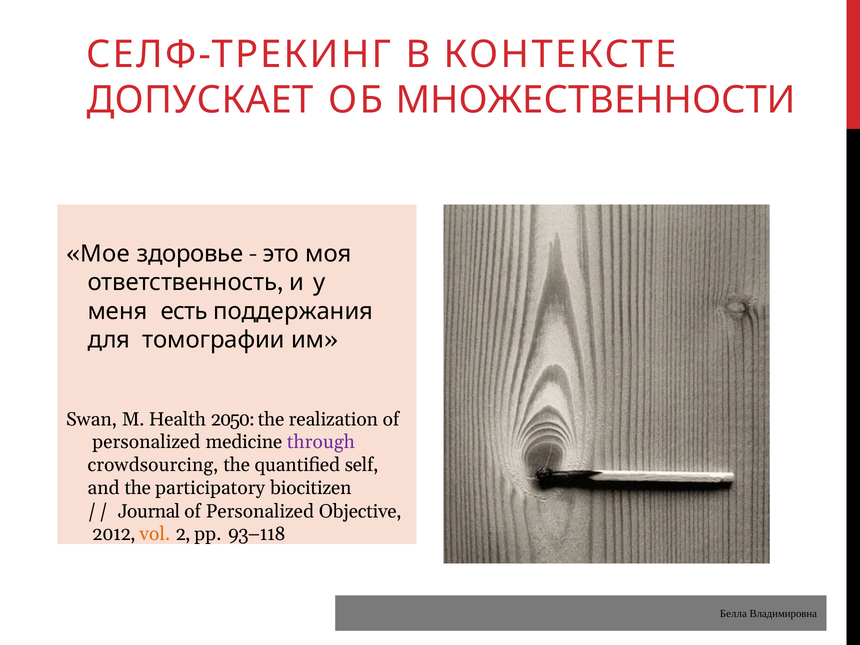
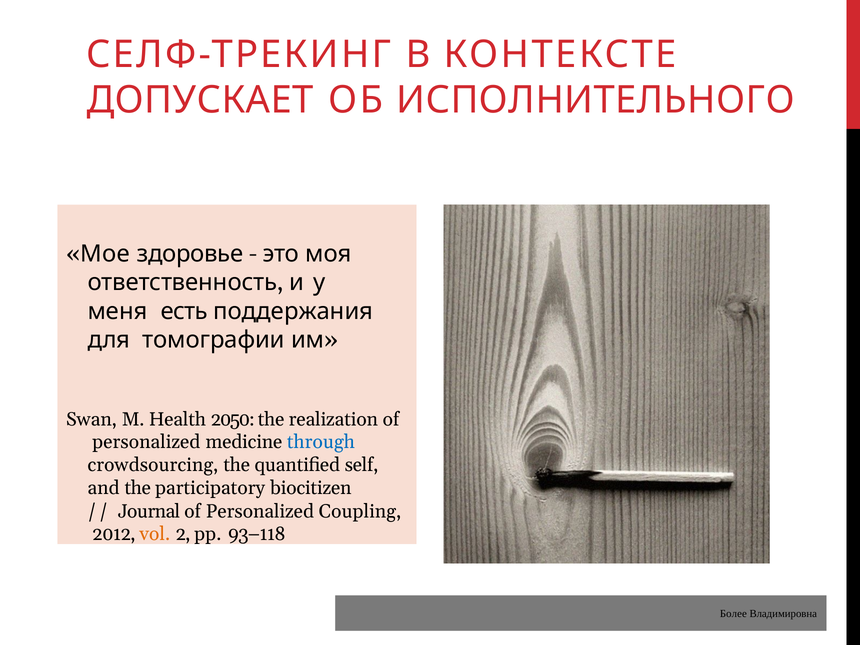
МНОЖЕСТВЕННОСТИ: МНОЖЕСТВЕННОСТИ -> ИСПОЛНИТЕЛЬНОГО
through colour: purple -> blue
Objective: Objective -> Coupling
Белла: Белла -> Более
